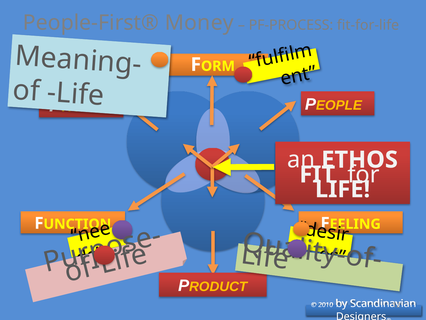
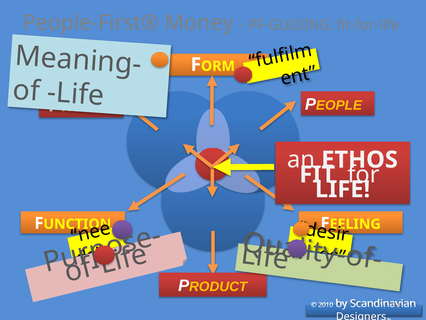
PF-PROCESS: PF-PROCESS -> PF-GUIDING
